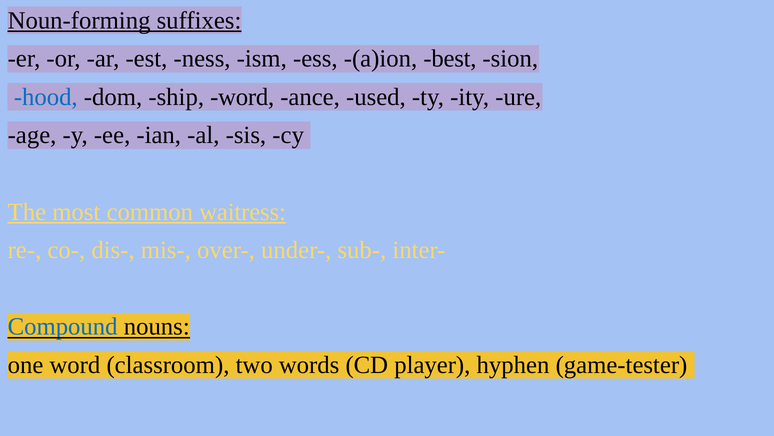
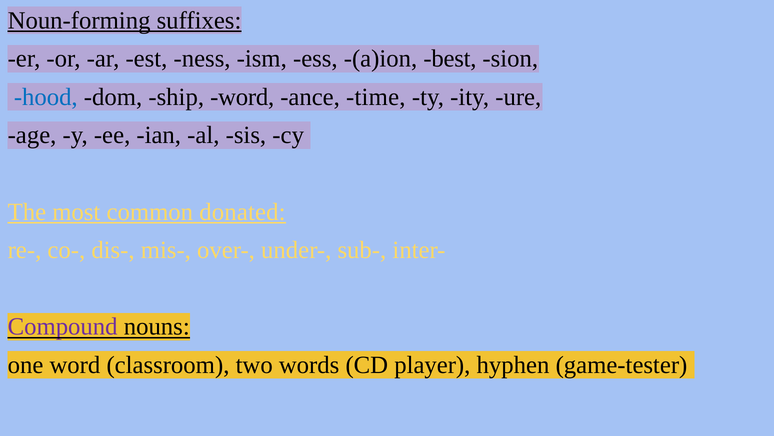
used: used -> time
waitress: waitress -> donated
Compound colour: blue -> purple
